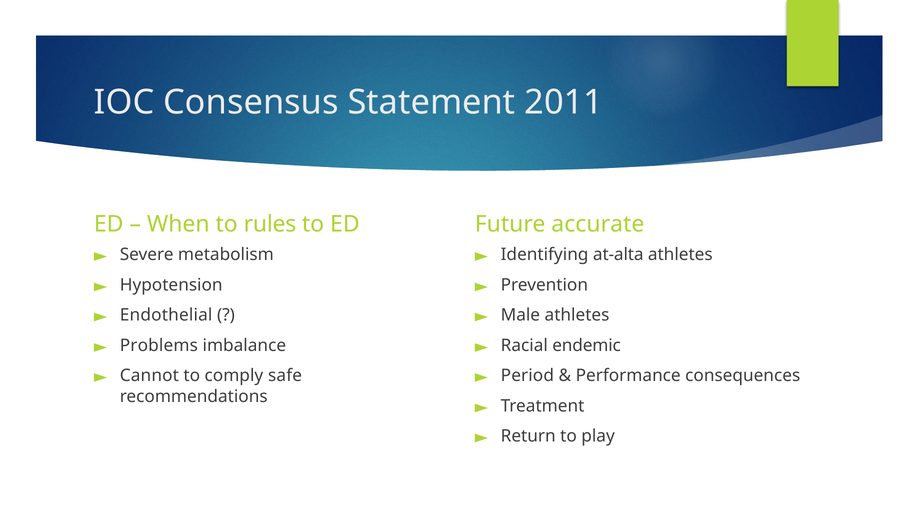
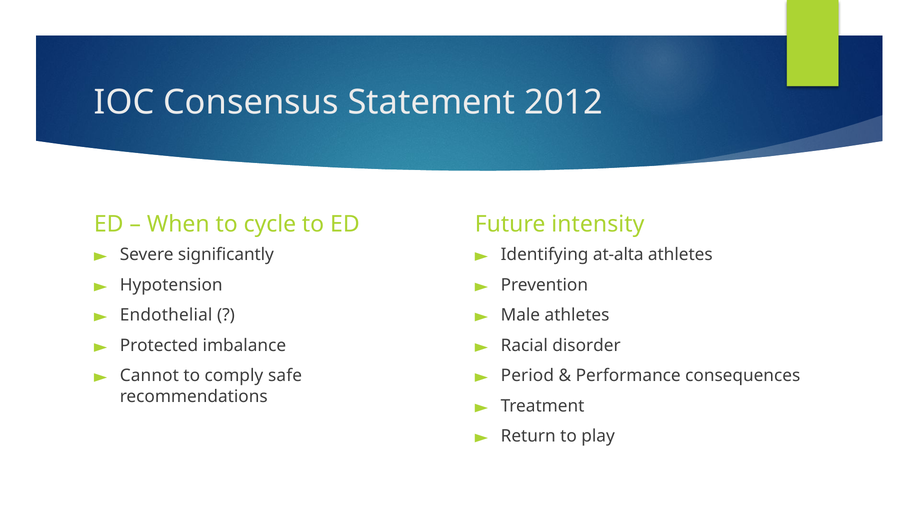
2011: 2011 -> 2012
rules: rules -> cycle
accurate: accurate -> intensity
metabolism: metabolism -> significantly
Problems: Problems -> Protected
endemic: endemic -> disorder
